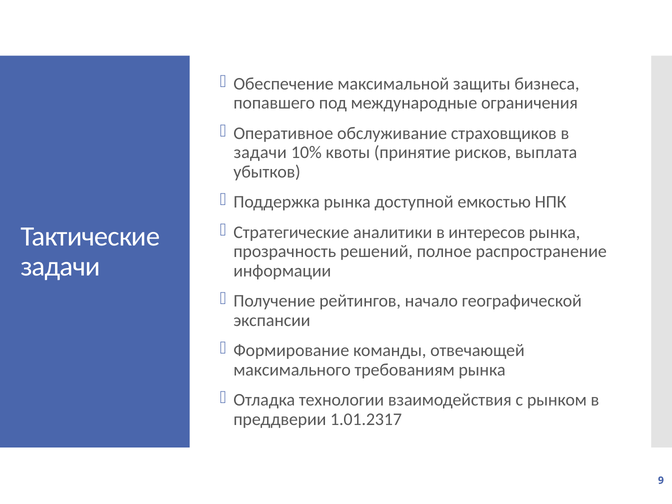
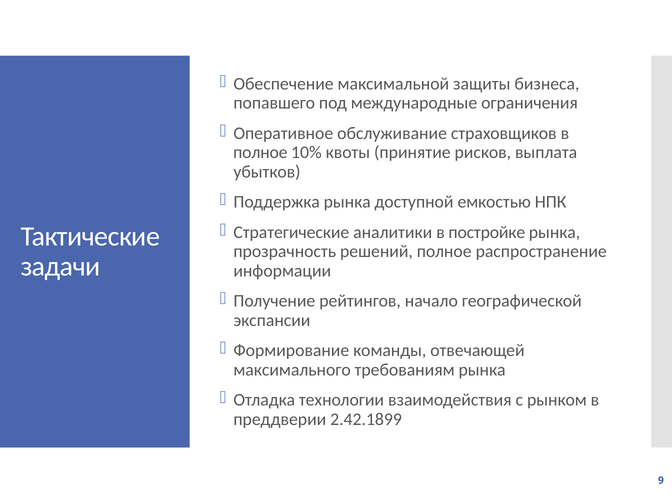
задачи at (260, 153): задачи -> полное
интересов: интересов -> постройке
1.01.2317: 1.01.2317 -> 2.42.1899
